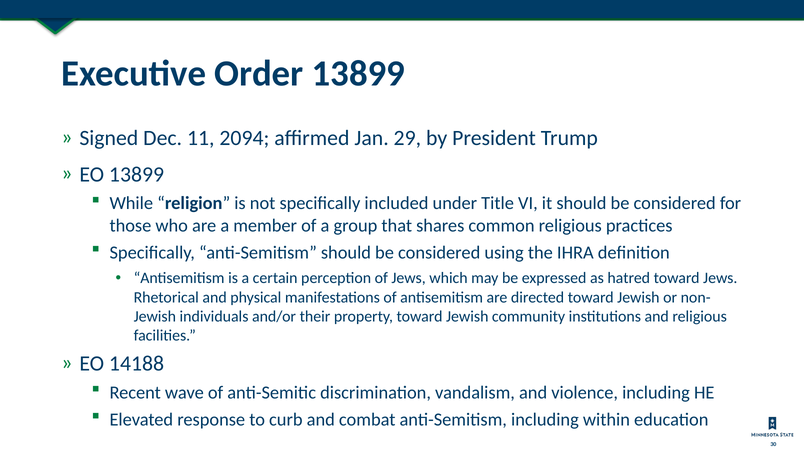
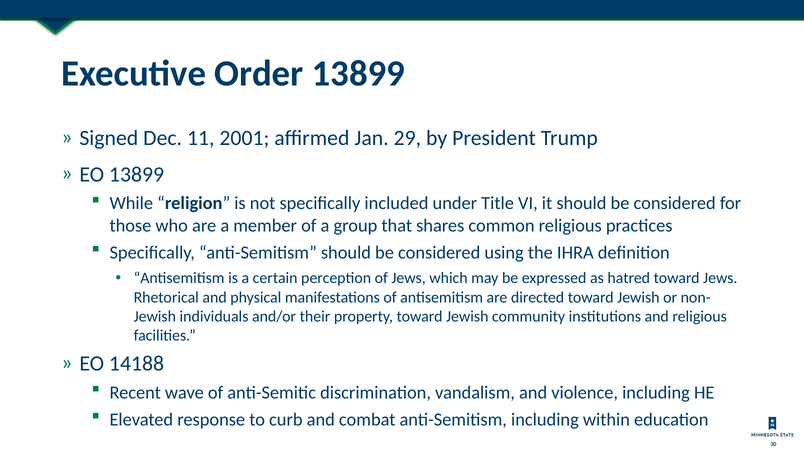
2094: 2094 -> 2001
